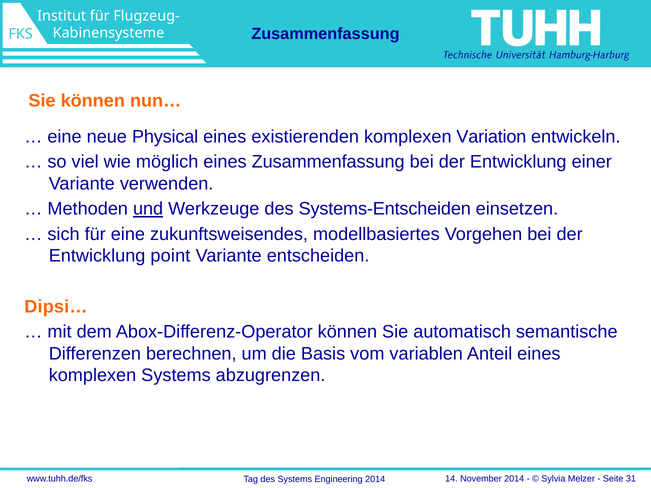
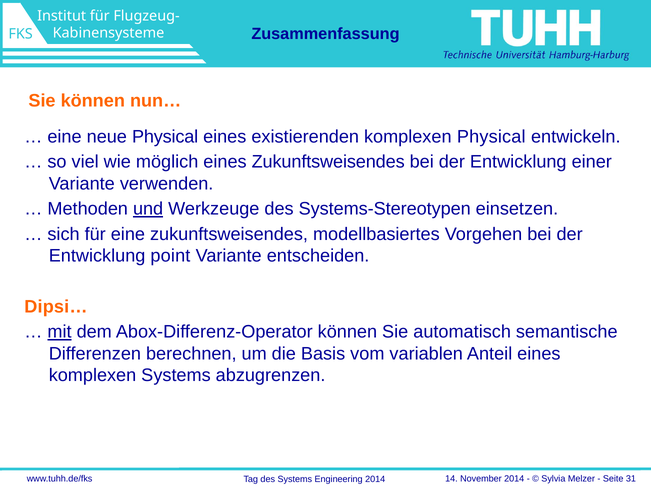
komplexen Variation: Variation -> Physical
eines Zusammenfassung: Zusammenfassung -> Zukunftsweisendes
Systems-Entscheiden: Systems-Entscheiden -> Systems-Stereotypen
mit underline: none -> present
